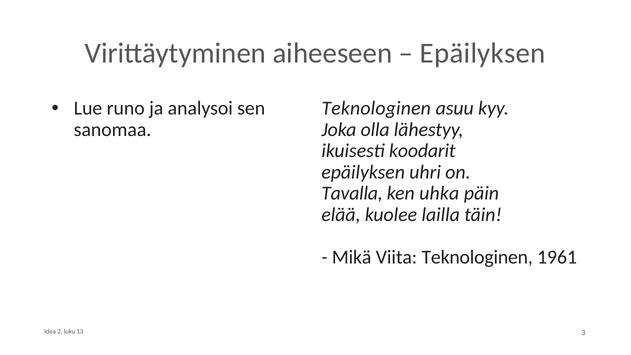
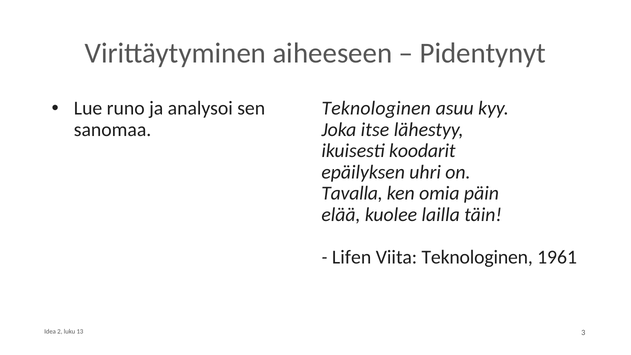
Epäilyksen at (483, 53): Epäilyksen -> Pidentynyt
olla: olla -> itse
uhka: uhka -> omia
Mikä: Mikä -> Lifen
